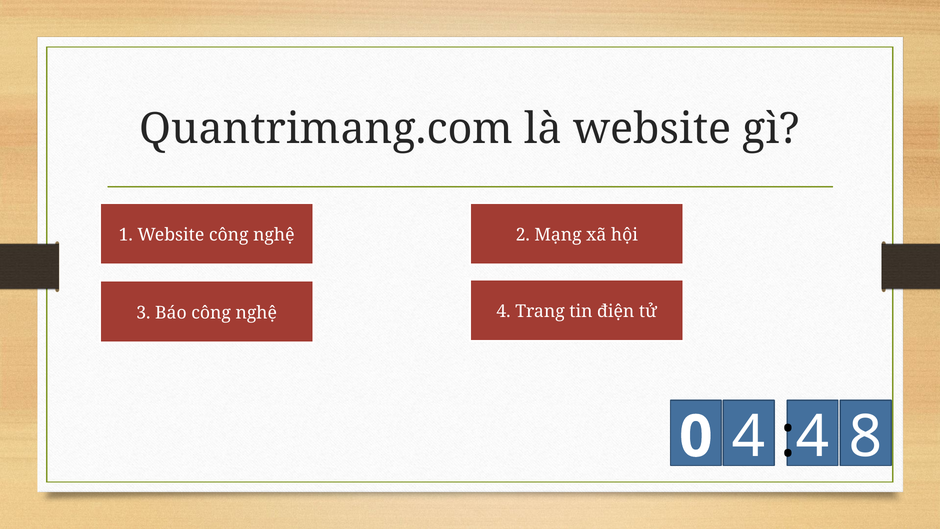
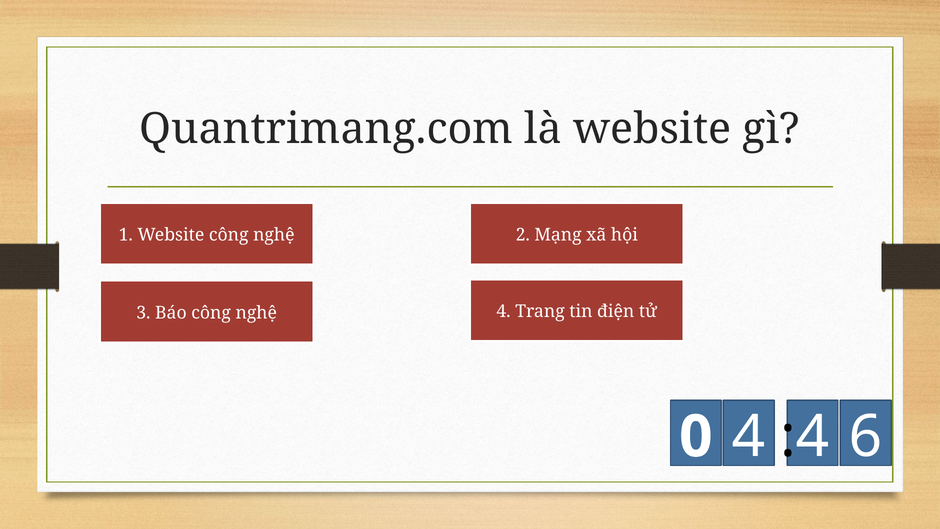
8: 8 -> 6
